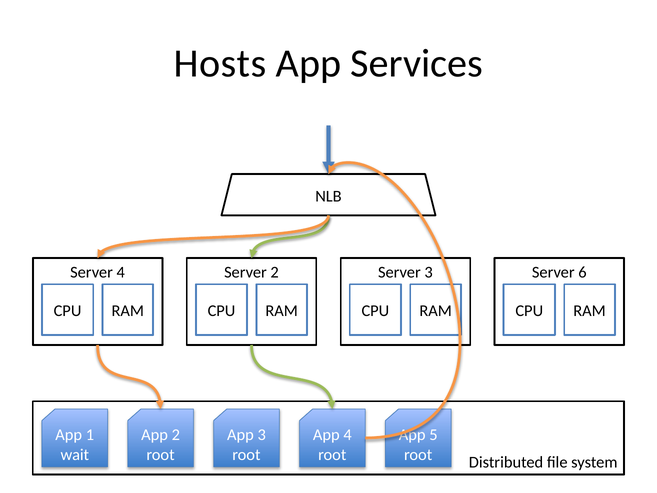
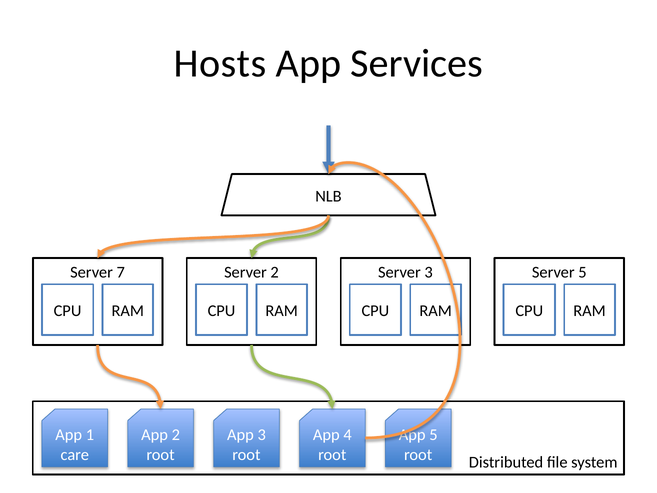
Server 4: 4 -> 7
Server 6: 6 -> 5
wait: wait -> care
